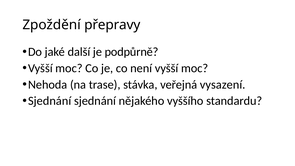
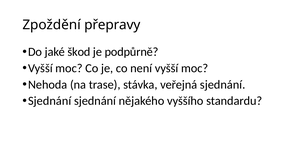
další: další -> škod
veřejná vysazení: vysazení -> sjednání
